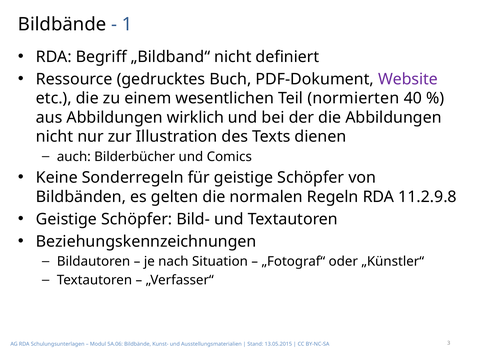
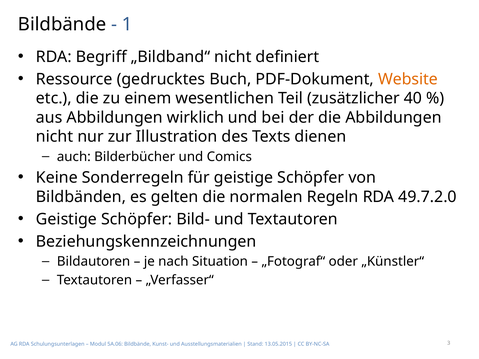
Website colour: purple -> orange
normierten: normierten -> zusätzlicher
11.2.9.8: 11.2.9.8 -> 49.7.2.0
